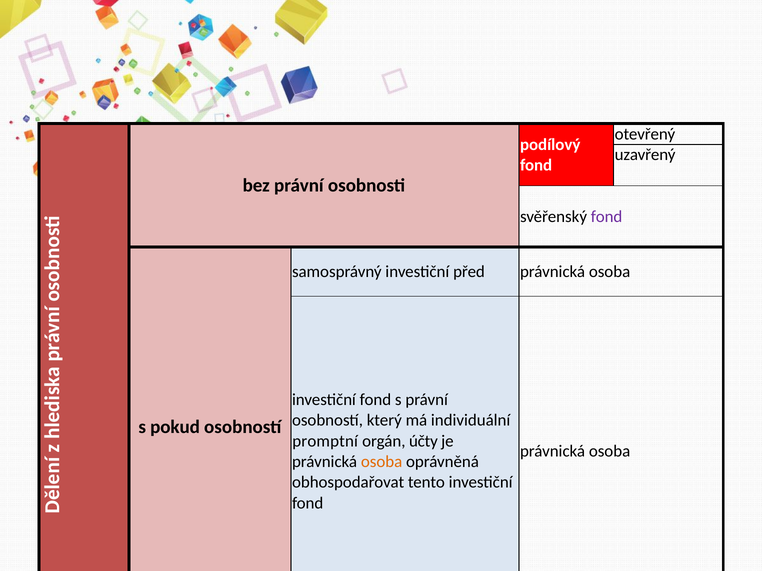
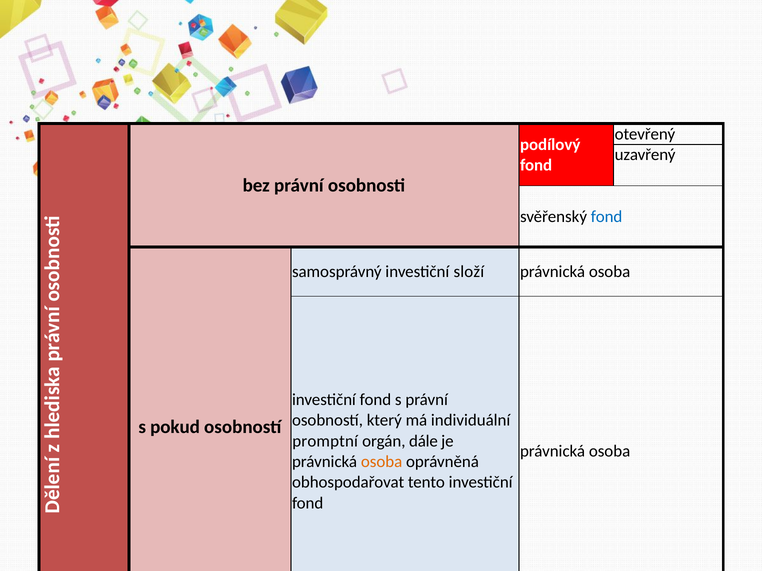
fond at (607, 217) colour: purple -> blue
před: před -> složí
účty: účty -> dále
